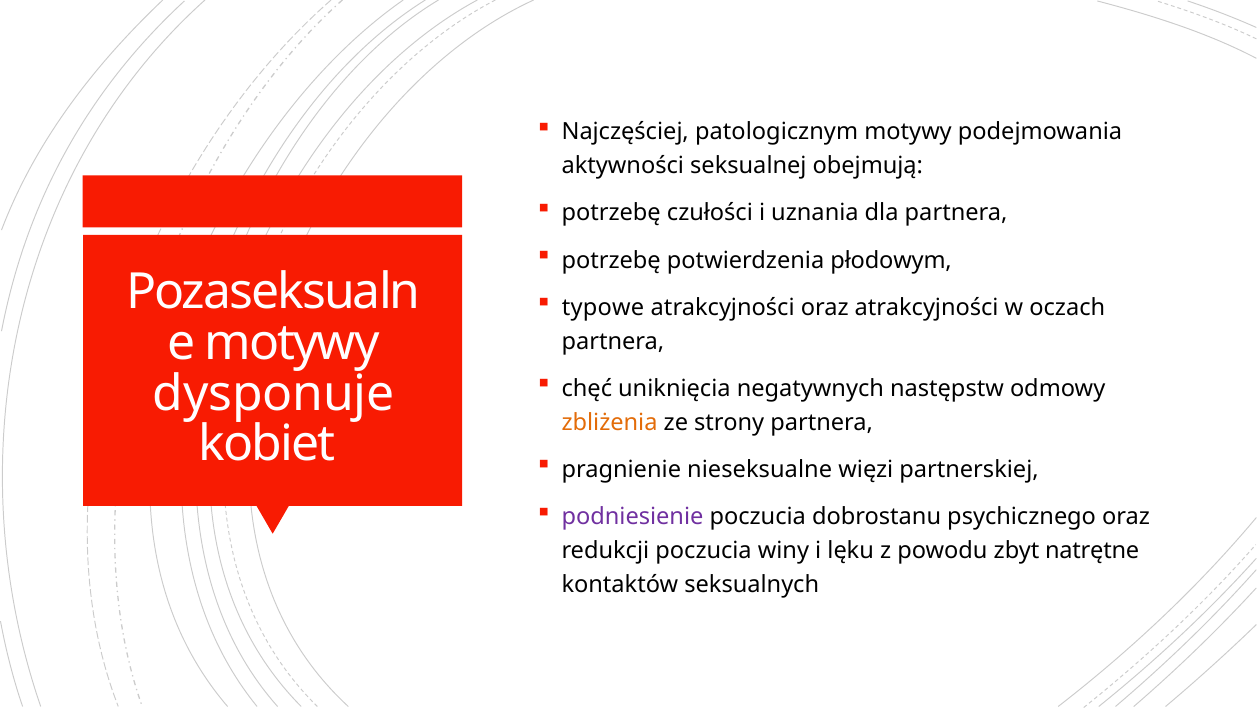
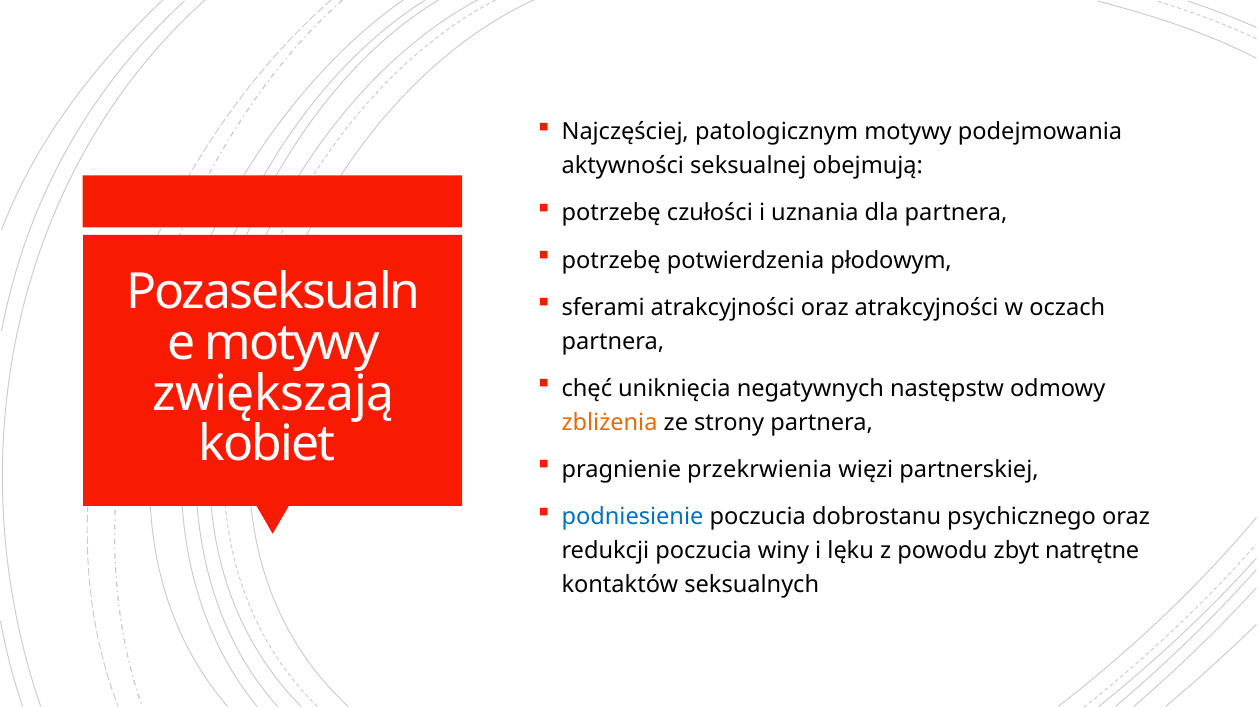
typowe: typowe -> sferami
dysponuje: dysponuje -> zwiększają
nieseksualne: nieseksualne -> przekrwienia
podniesienie colour: purple -> blue
